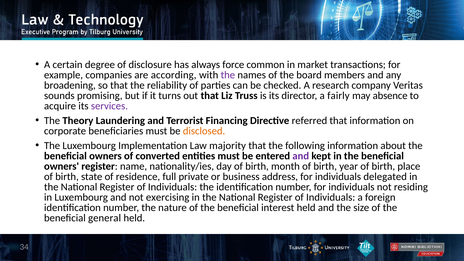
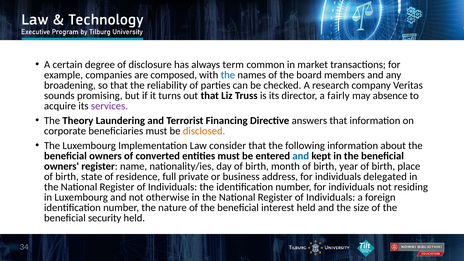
force: force -> term
according: according -> composed
the at (228, 75) colour: purple -> blue
referred: referred -> answers
majority: majority -> consider
and at (301, 156) colour: purple -> blue
exercising: exercising -> otherwise
general: general -> security
